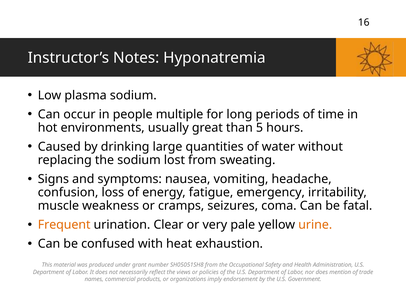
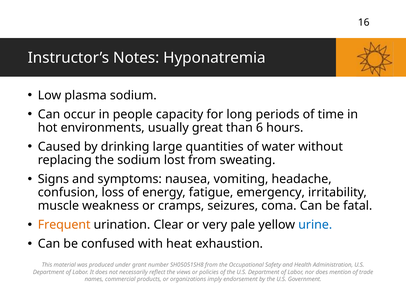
multiple: multiple -> capacity
5: 5 -> 6
urine colour: orange -> blue
